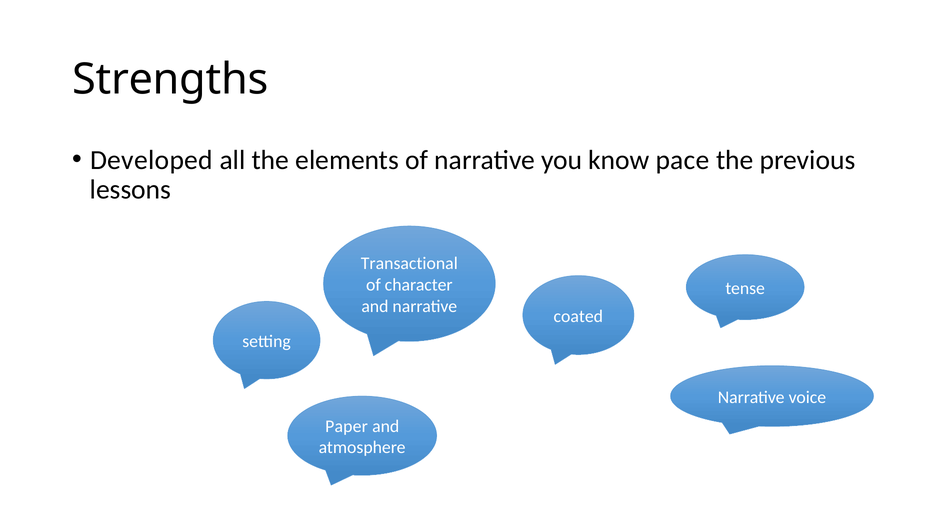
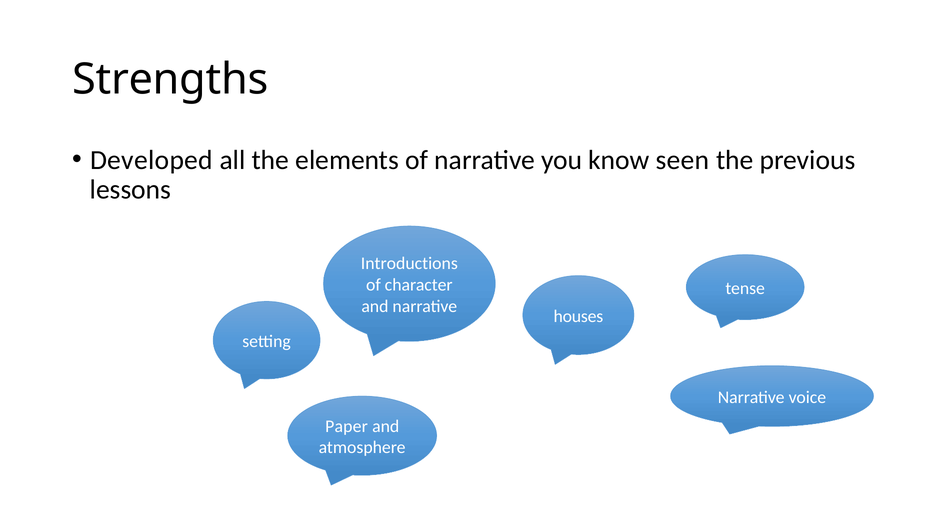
pace: pace -> seen
Transactional: Transactional -> Introductions
coated: coated -> houses
